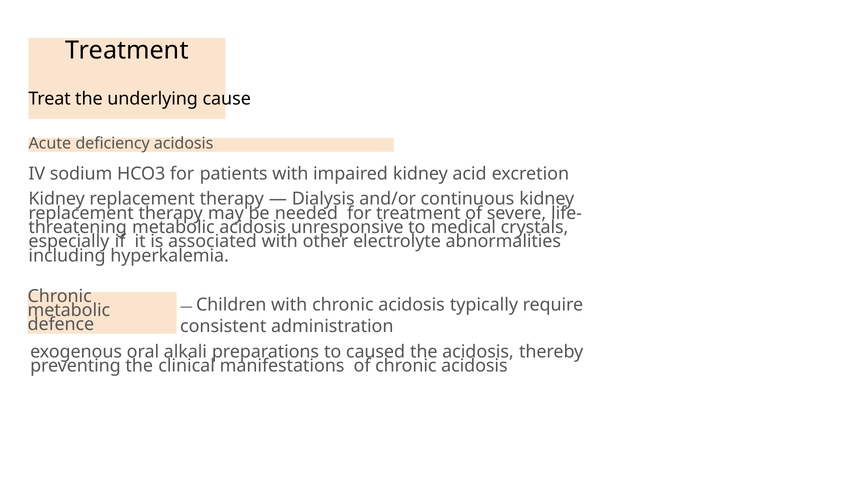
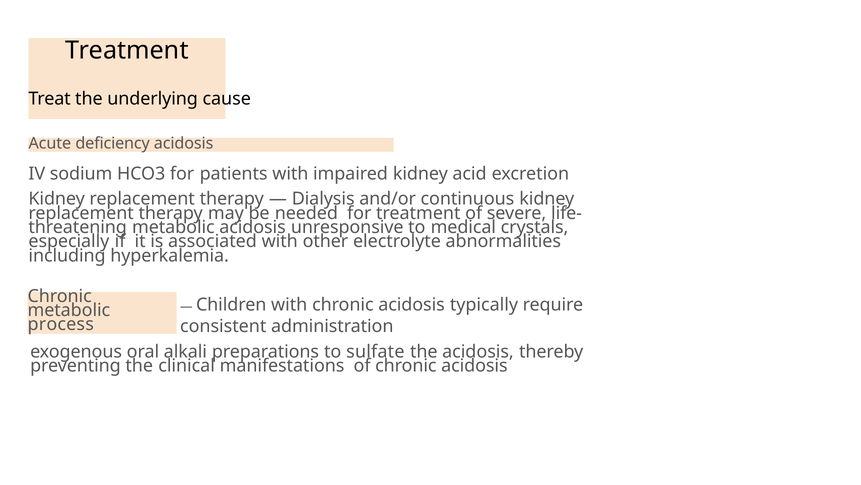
defence: defence -> process
caused: caused -> sulfate
